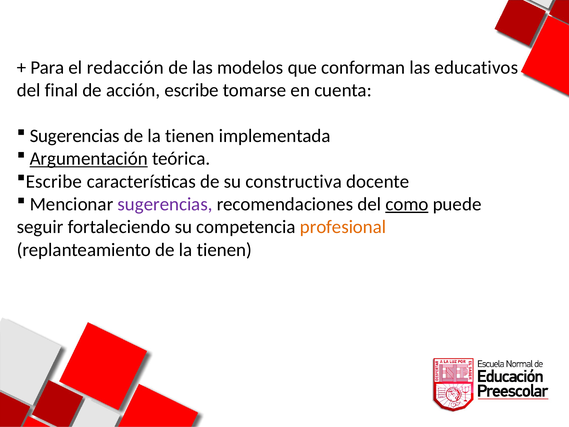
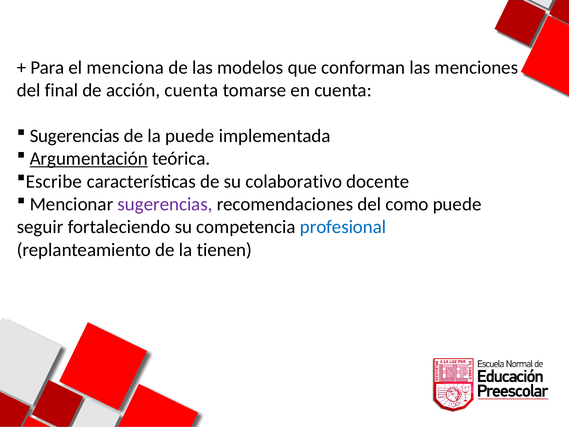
redacción: redacción -> menciona
educativos: educativos -> menciones
acción escribe: escribe -> cuenta
tienen at (190, 136): tienen -> puede
constructiva: constructiva -> colaborativo
como underline: present -> none
profesional colour: orange -> blue
